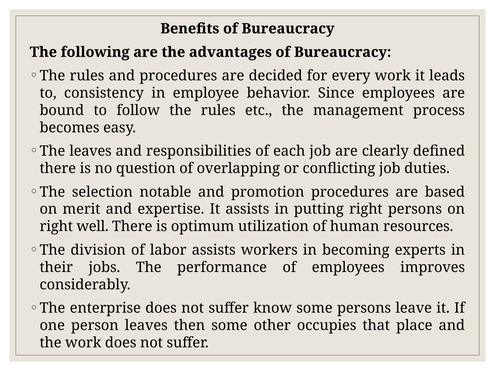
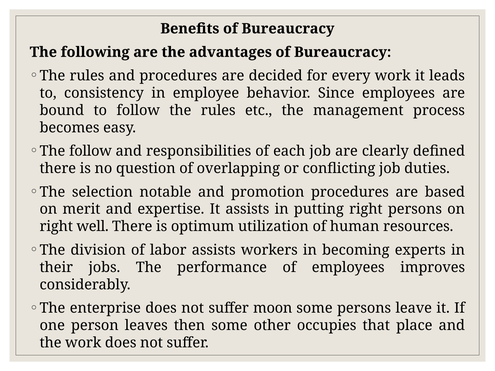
The leaves: leaves -> follow
know: know -> moon
